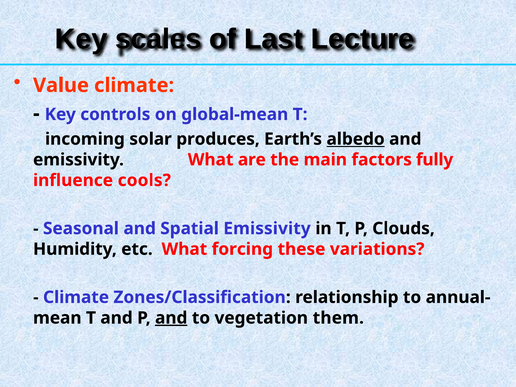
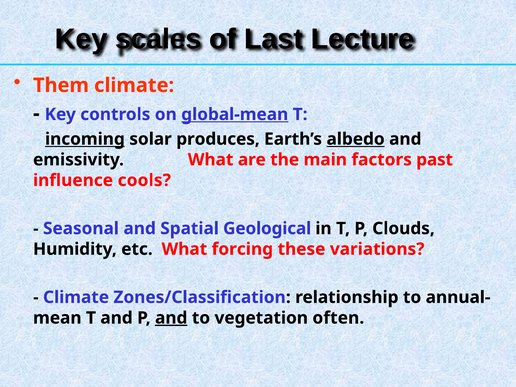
Value: Value -> Them
global-mean underline: none -> present
incoming underline: none -> present
fully: fully -> past
Spatial Emissivity: Emissivity -> Geological
them: them -> often
